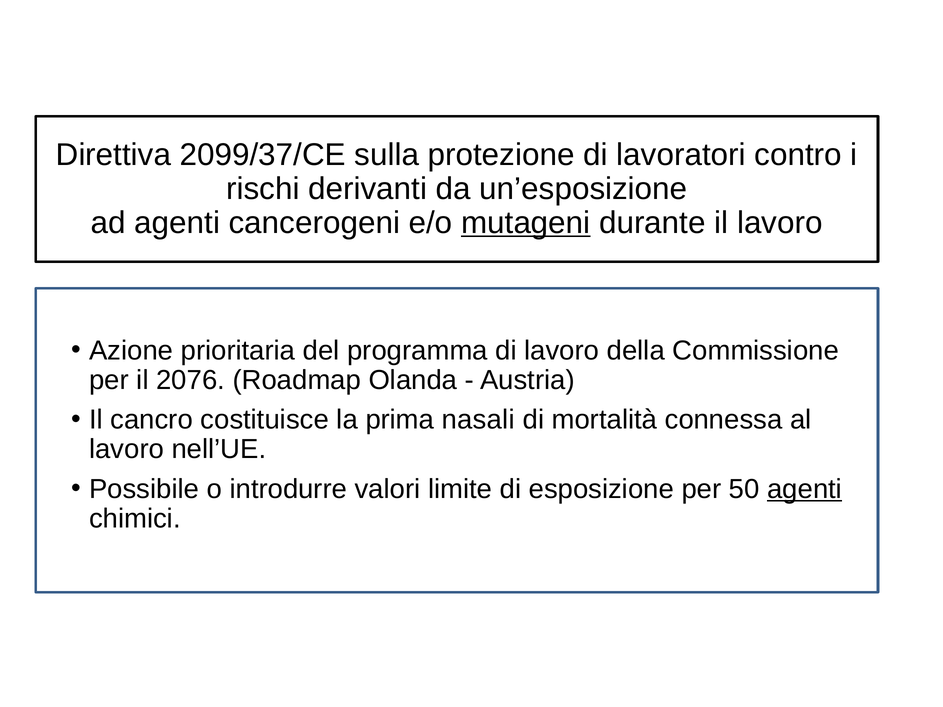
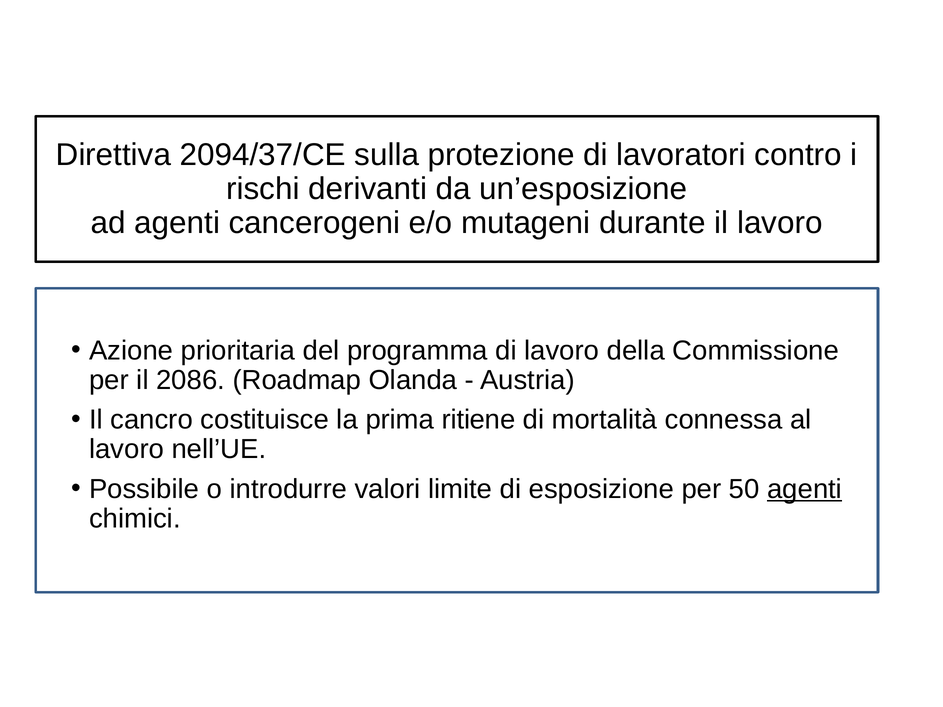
2099/37/CE: 2099/37/CE -> 2094/37/CE
mutageni underline: present -> none
2076: 2076 -> 2086
nasali: nasali -> ritiene
